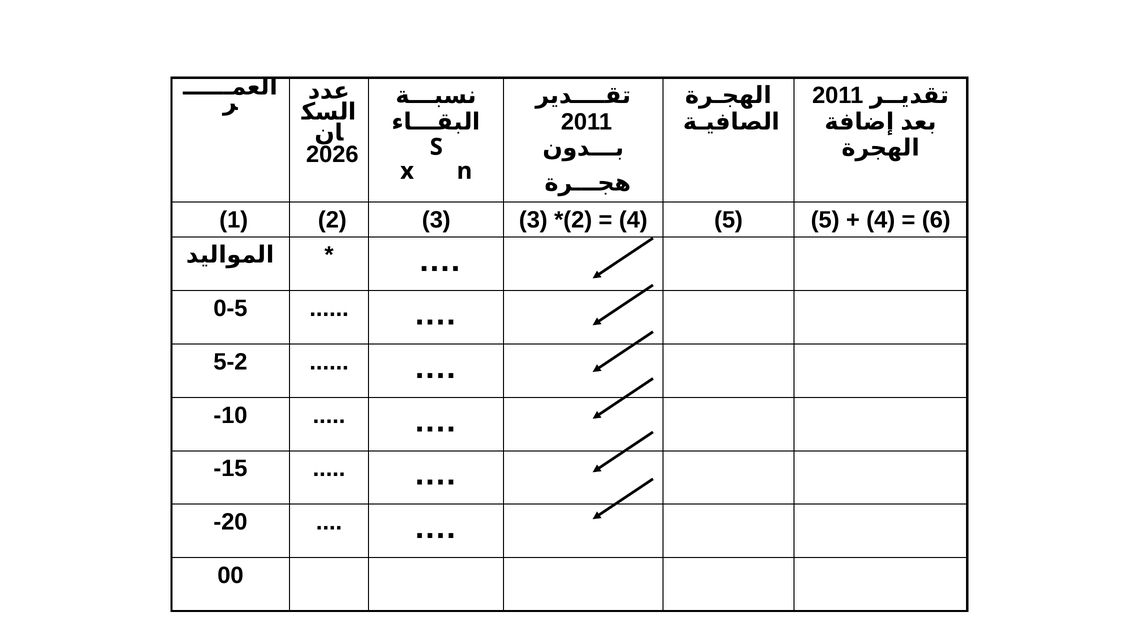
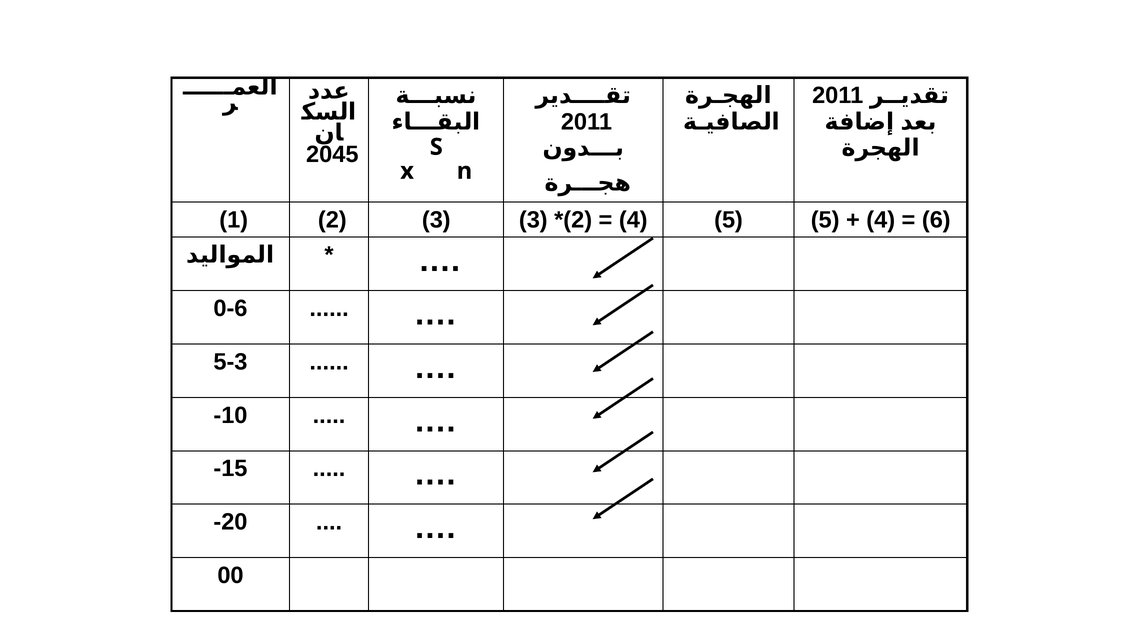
2026: 2026 -> 2045
0-5: 0-5 -> 0-6
5-2: 5-2 -> 5-3
